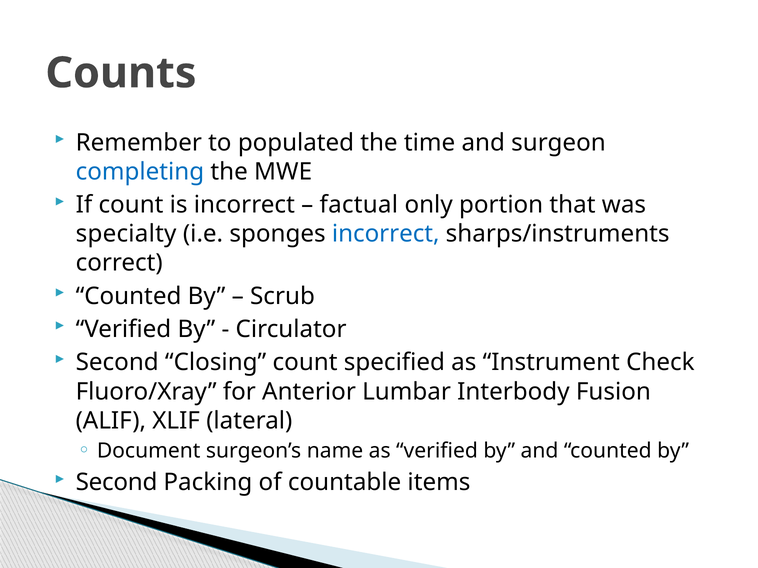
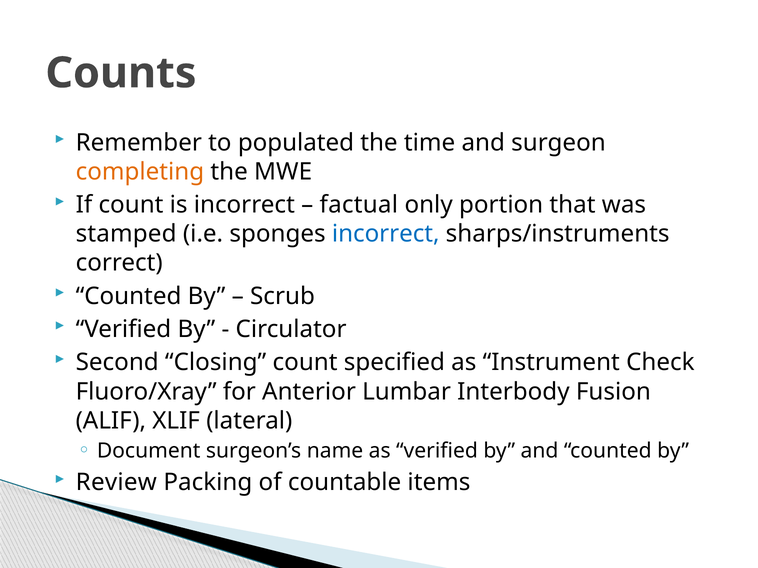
completing colour: blue -> orange
specialty: specialty -> stamped
Second at (117, 483): Second -> Review
